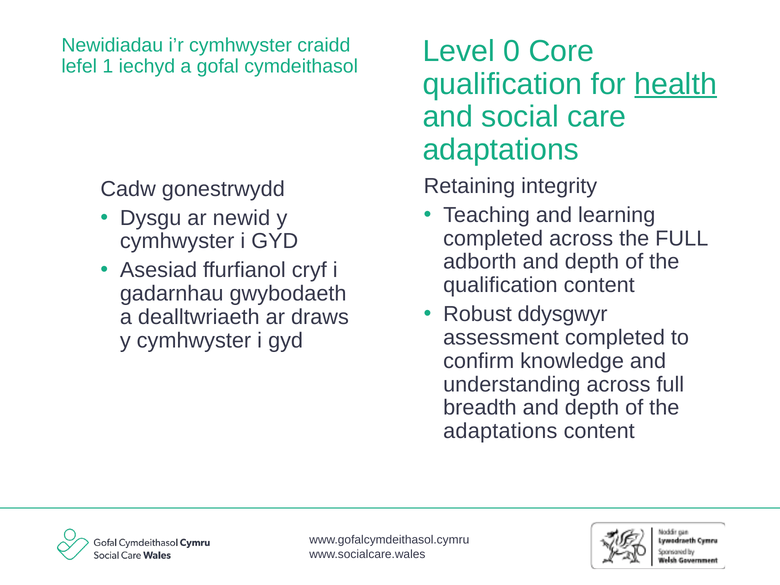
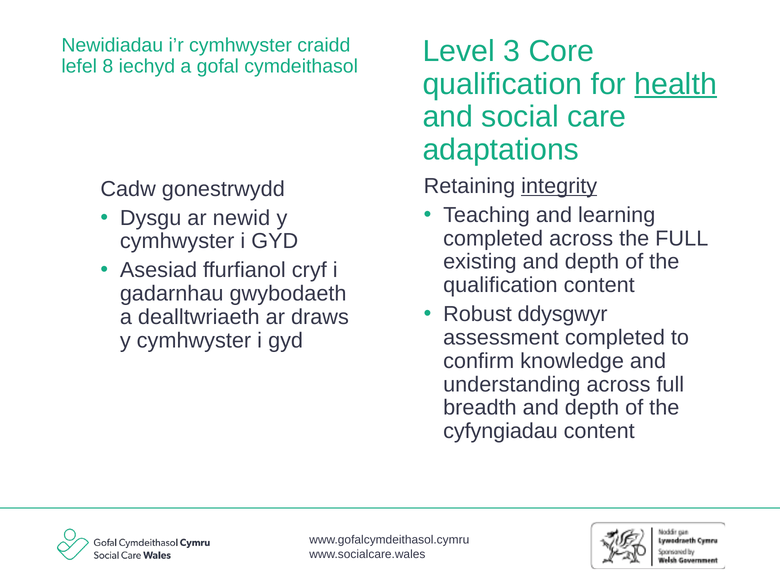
1: 1 -> 8
0: 0 -> 3
integrity underline: none -> present
adborth: adborth -> existing
adaptations at (500, 431): adaptations -> cyfyngiadau
